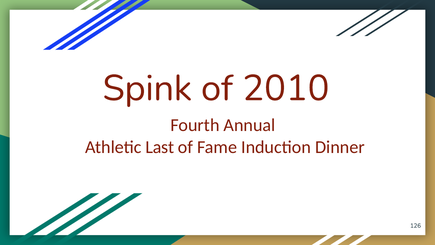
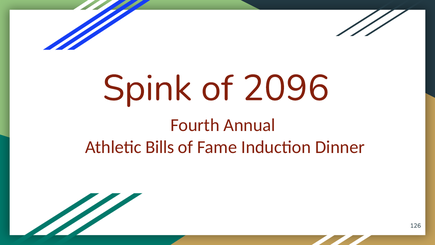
2010: 2010 -> 2096
Last: Last -> Bills
